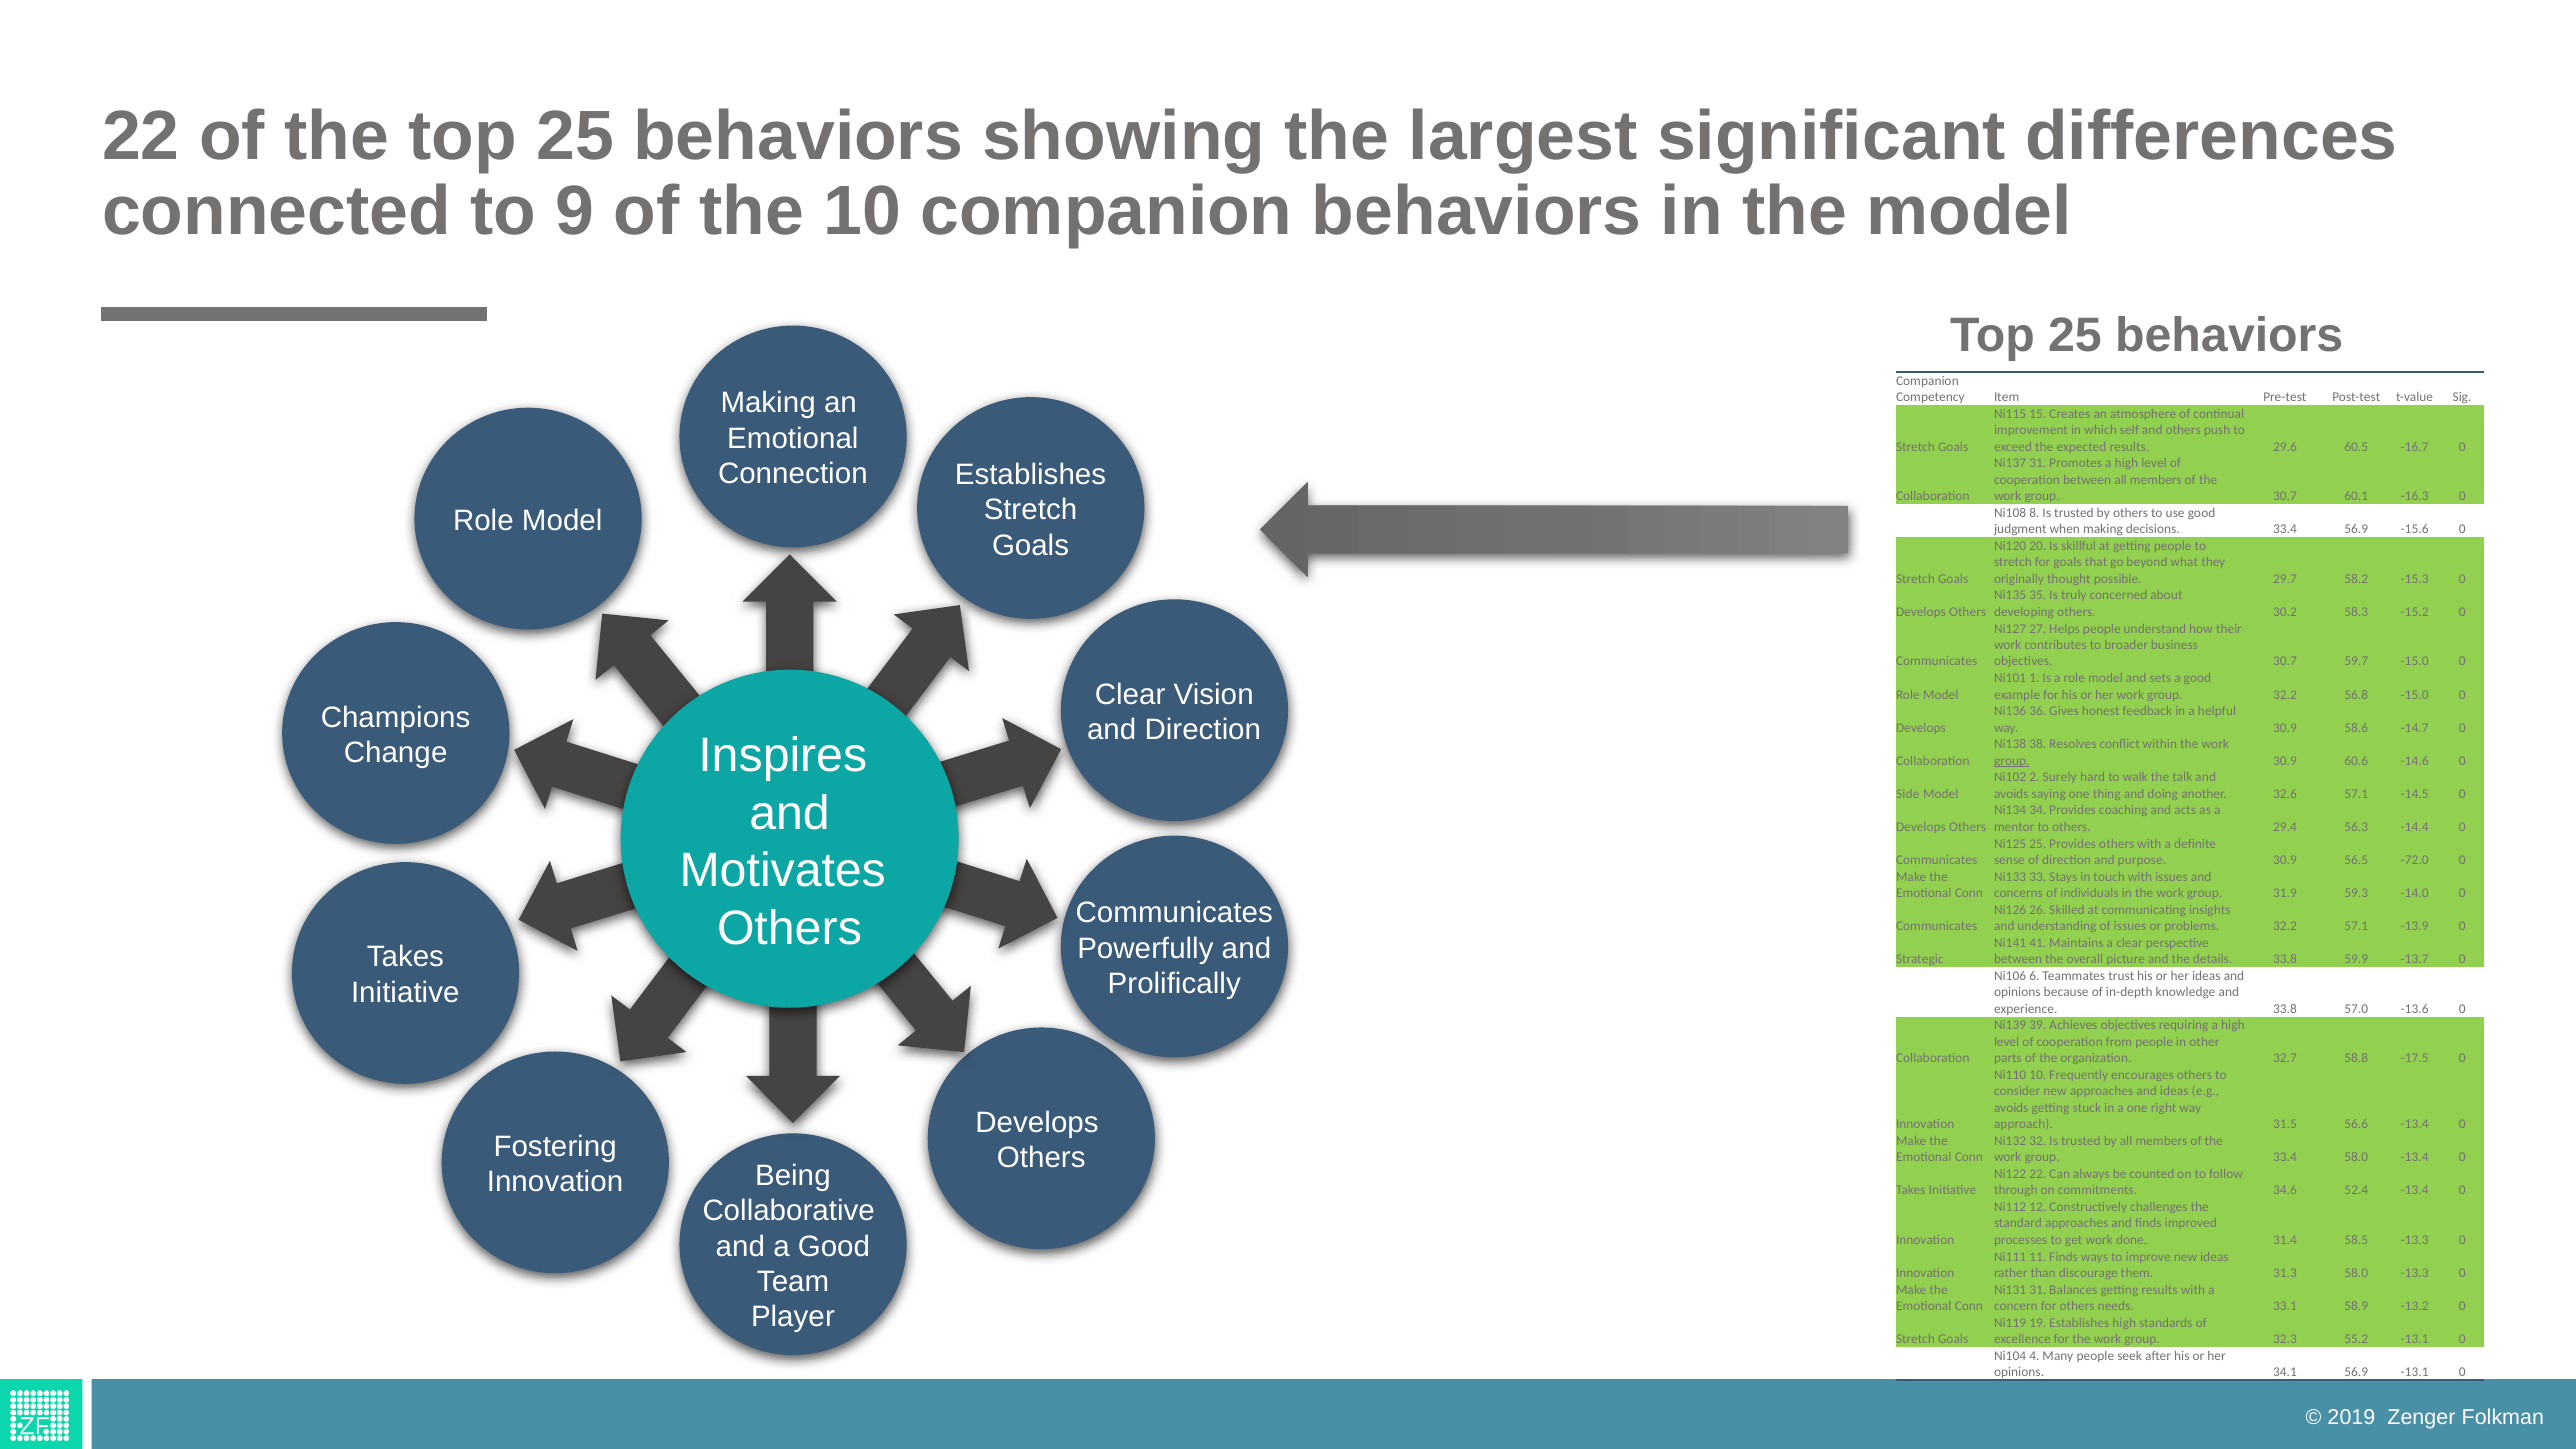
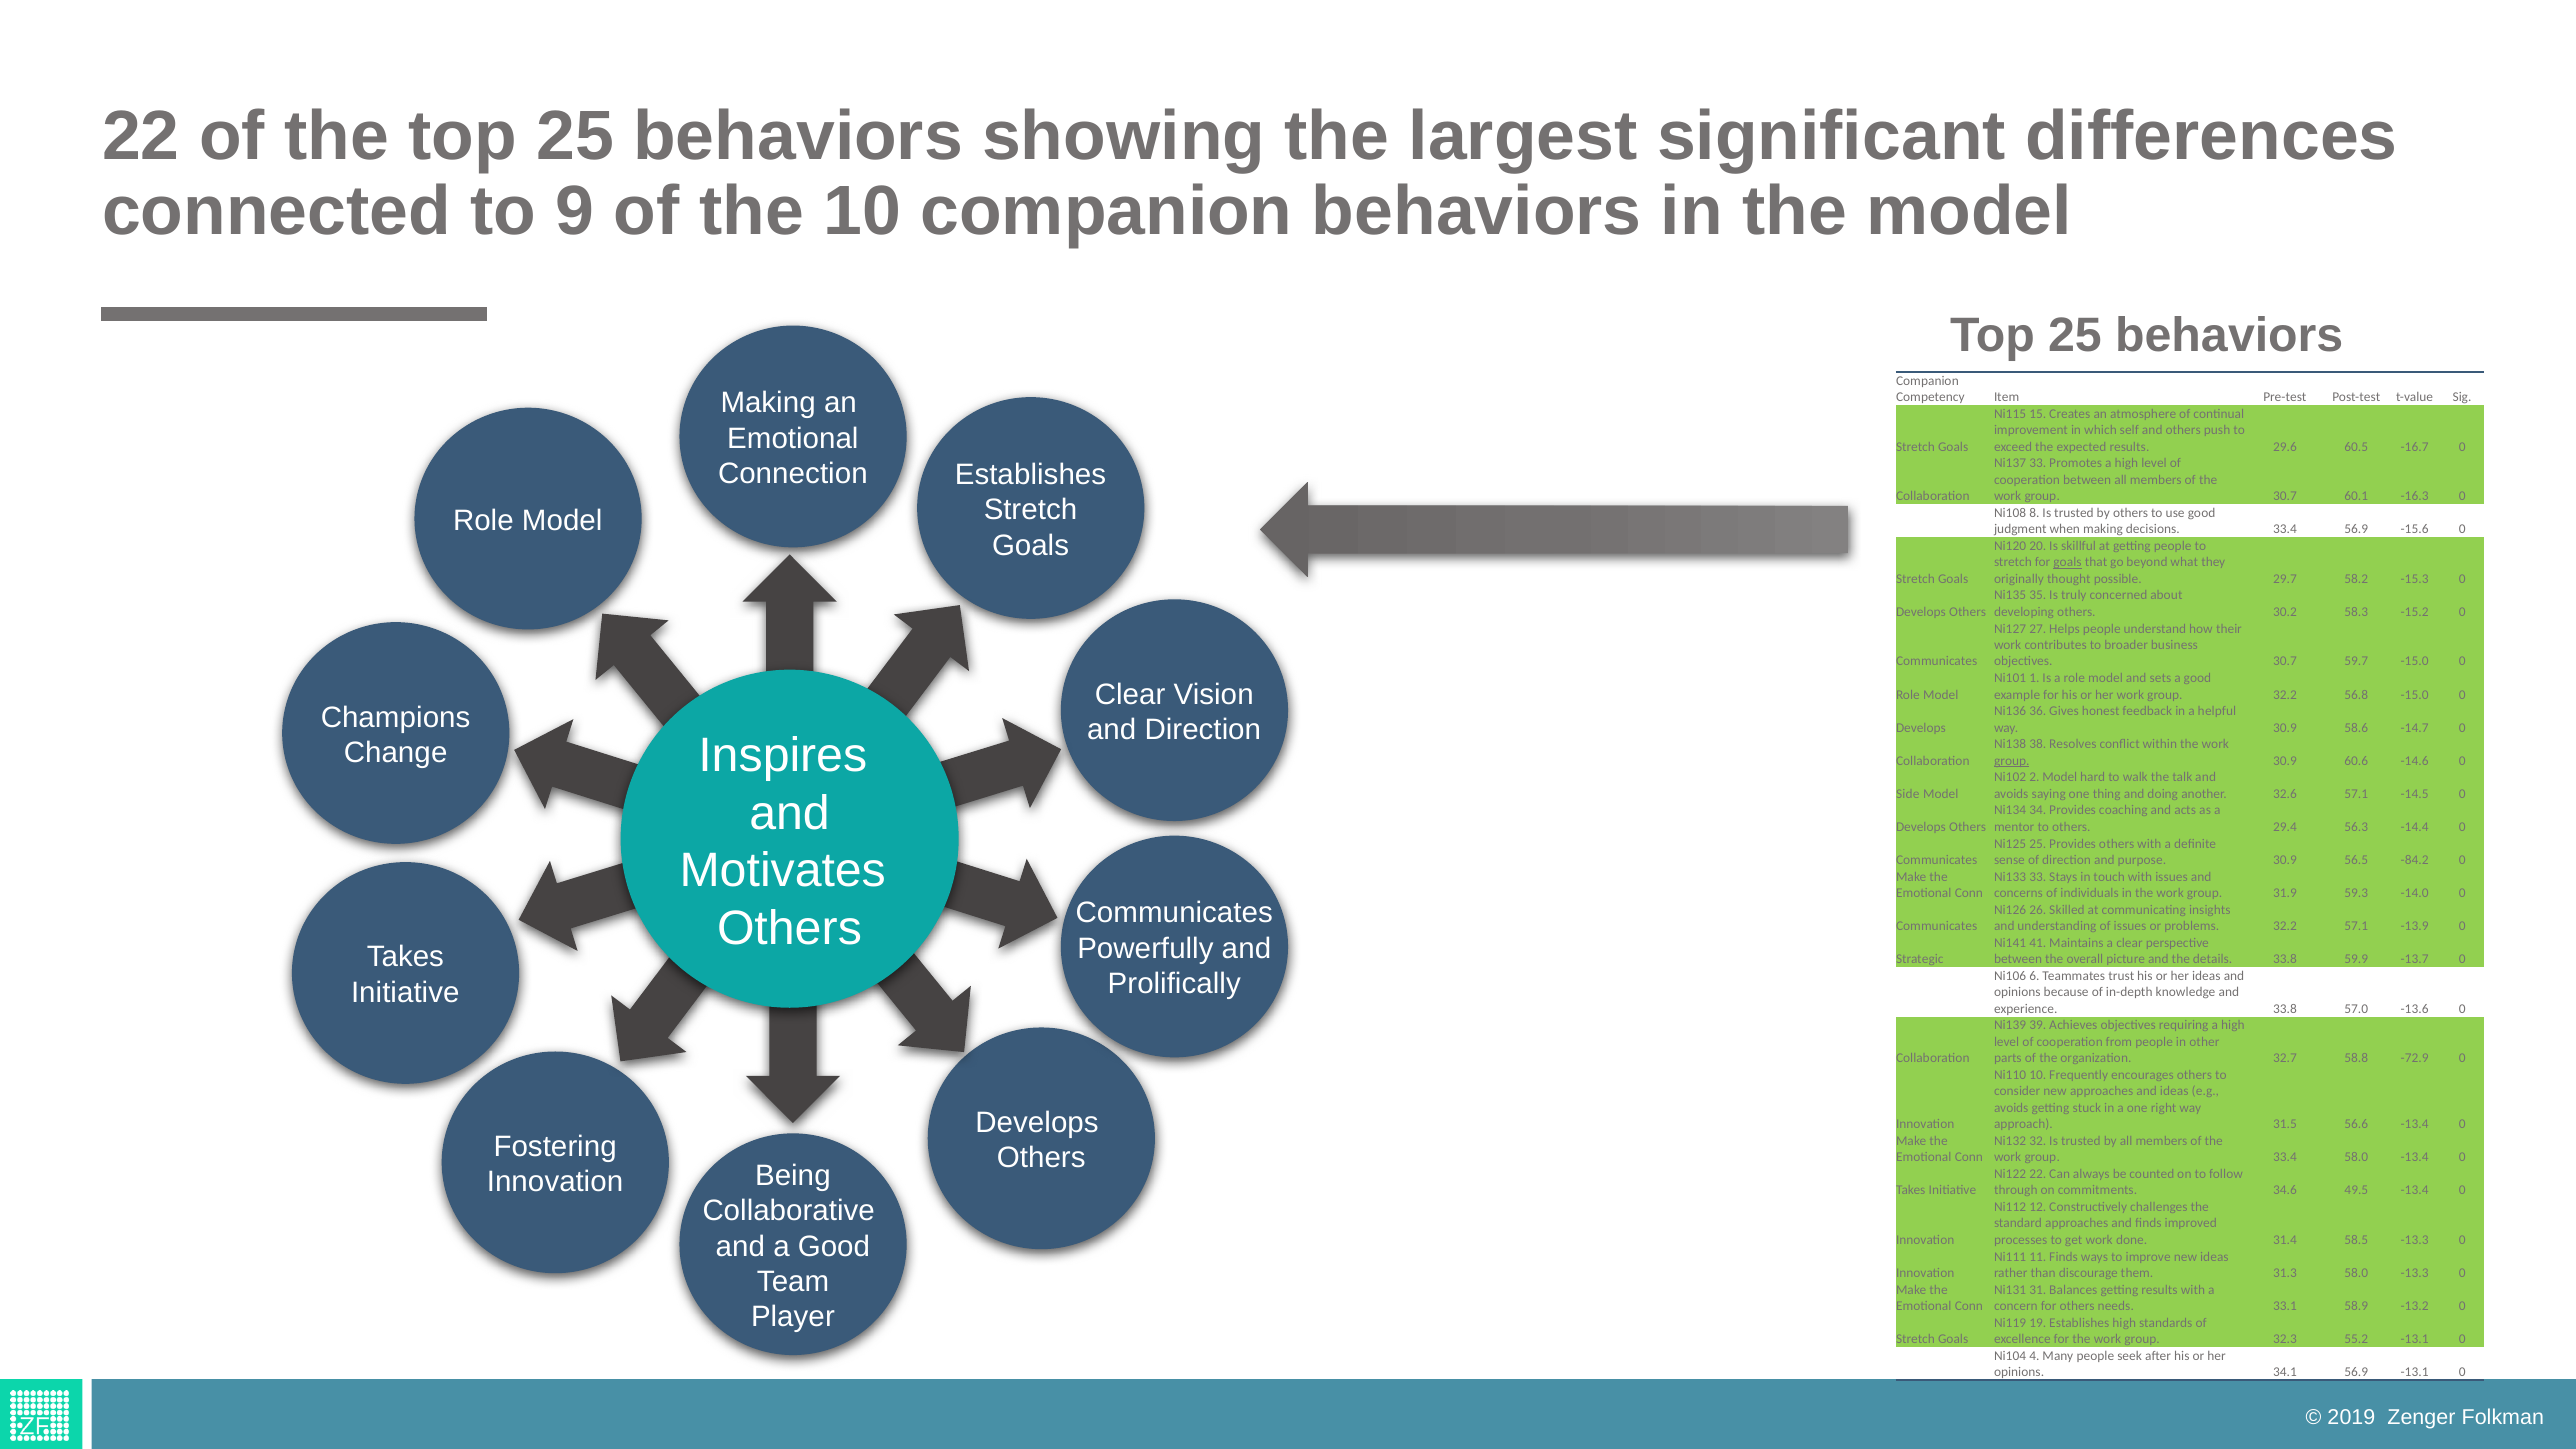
Ni137 31: 31 -> 33
goals at (2068, 562) underline: none -> present
2 Surely: Surely -> Model
-72.0: -72.0 -> -84.2
-17.5: -17.5 -> -72.9
52.4: 52.4 -> 49.5
